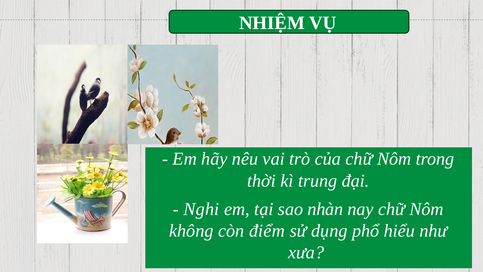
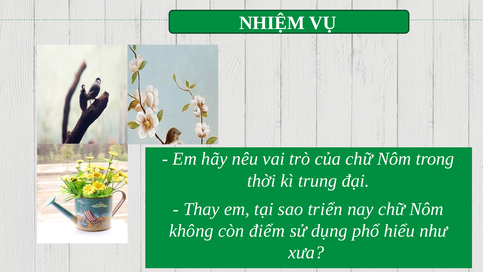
Nghi: Nghi -> Thay
nhàn: nhàn -> triển
